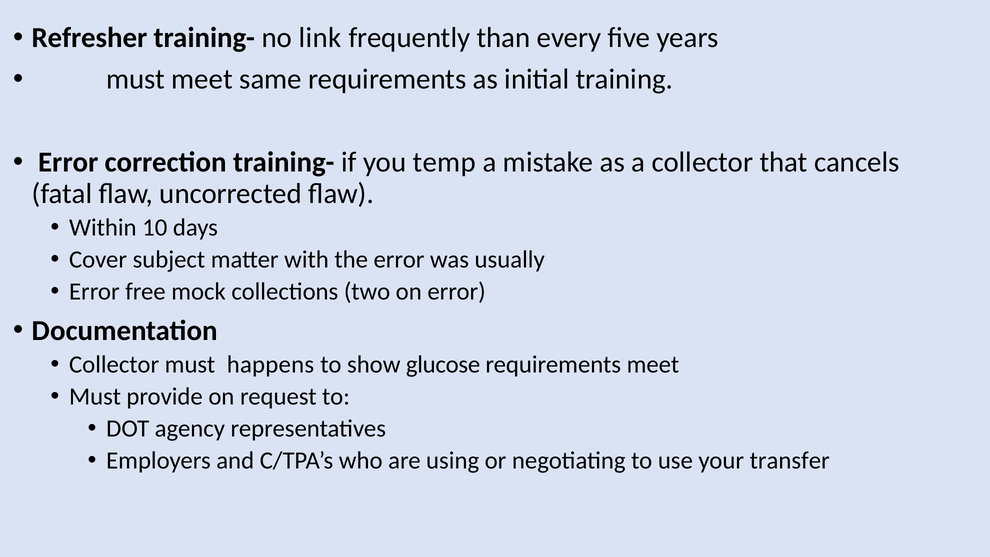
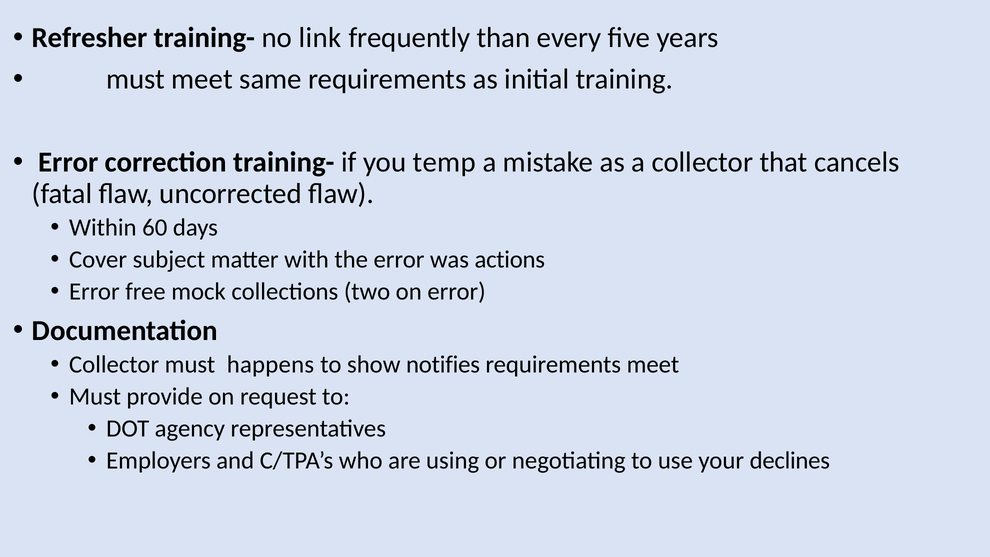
10: 10 -> 60
usually: usually -> actions
glucose: glucose -> notifies
transfer: transfer -> declines
